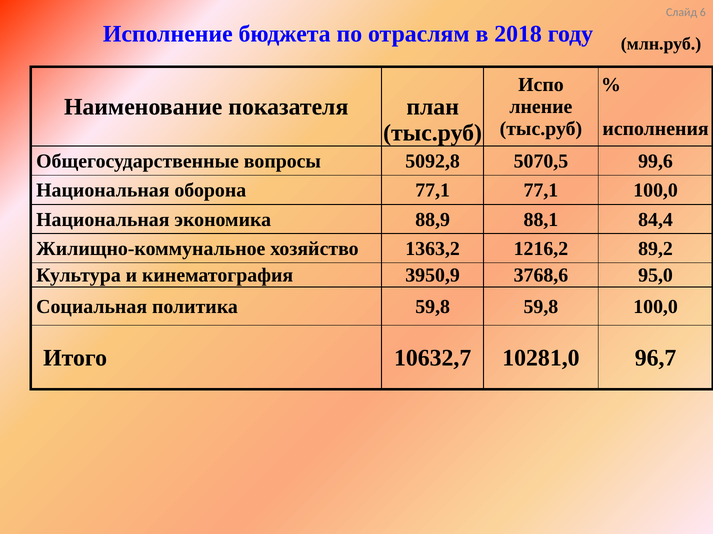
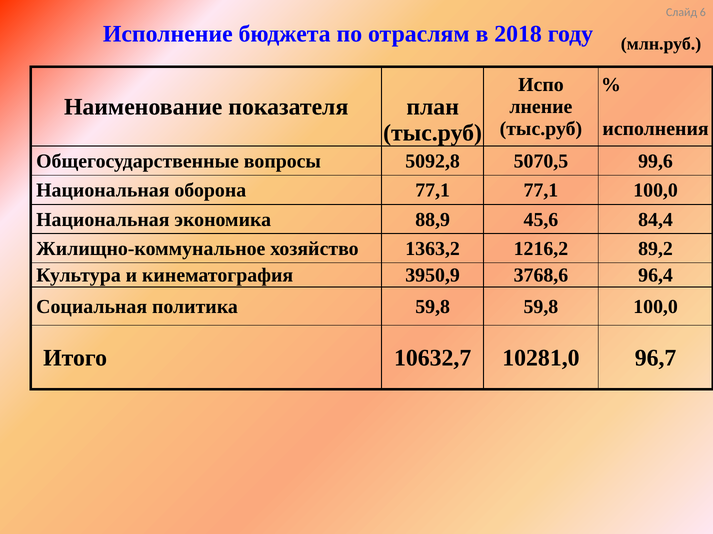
88,1: 88,1 -> 45,6
95,0: 95,0 -> 96,4
